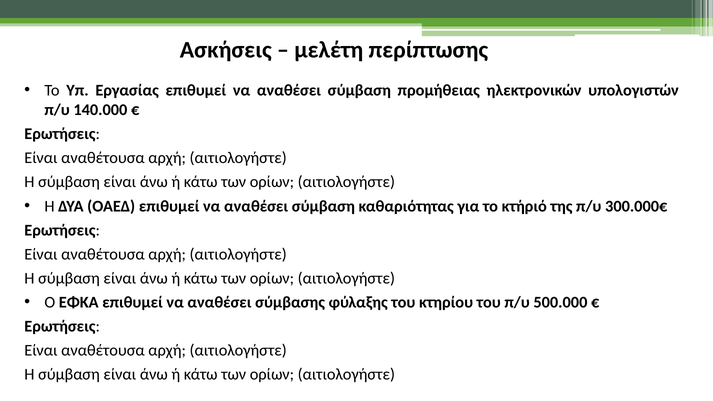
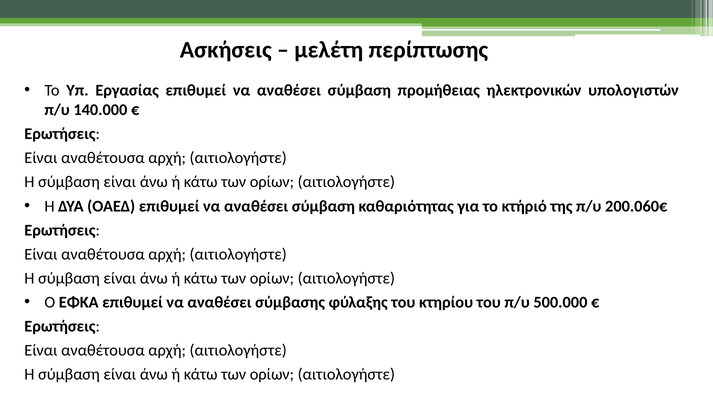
300.000€: 300.000€ -> 200.060€
